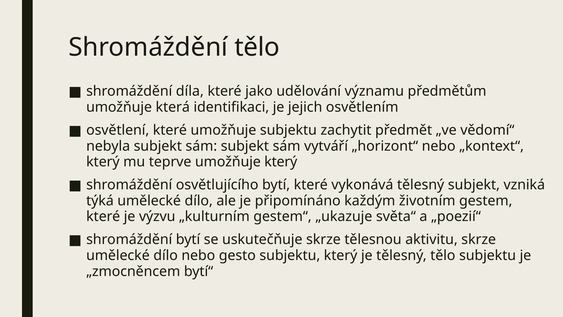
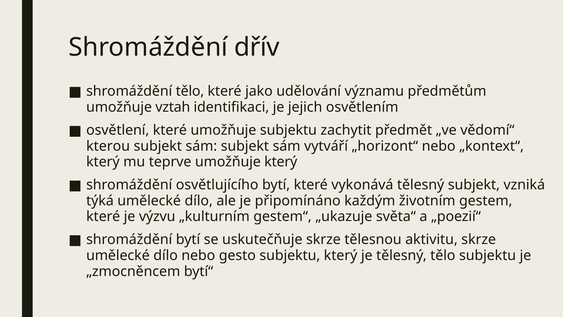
Shromáždění tělo: tělo -> dřív
shromáždění díla: díla -> tělo
která: která -> vztah
nebyla: nebyla -> kterou
